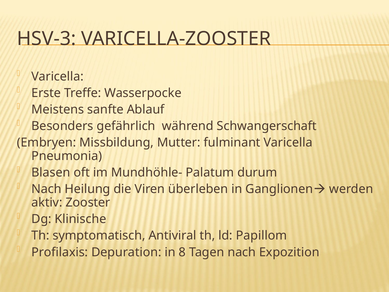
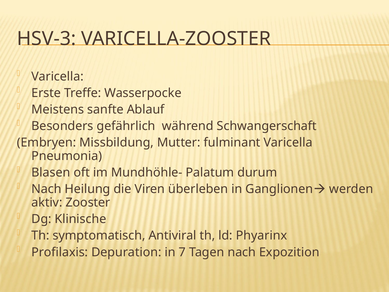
Papillom: Papillom -> Phyarinx
8: 8 -> 7
